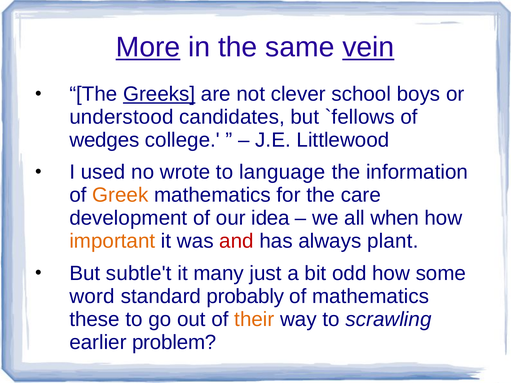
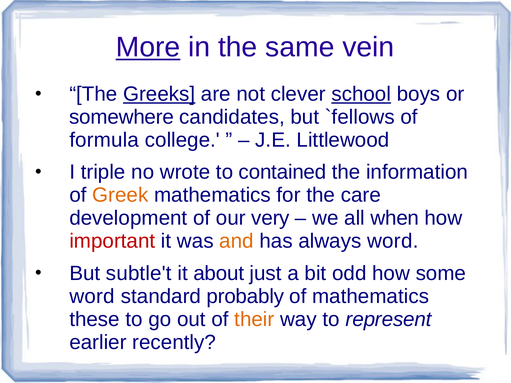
vein underline: present -> none
school underline: none -> present
understood: understood -> somewhere
wedges: wedges -> formula
used: used -> triple
language: language -> contained
idea: idea -> very
important colour: orange -> red
and colour: red -> orange
always plant: plant -> word
many: many -> about
scrawling: scrawling -> represent
problem: problem -> recently
